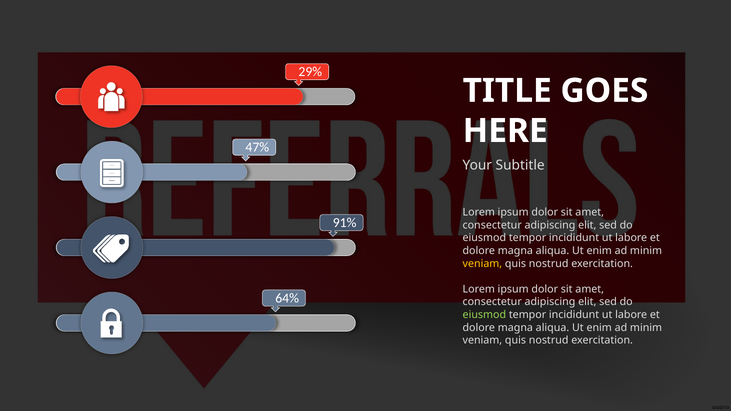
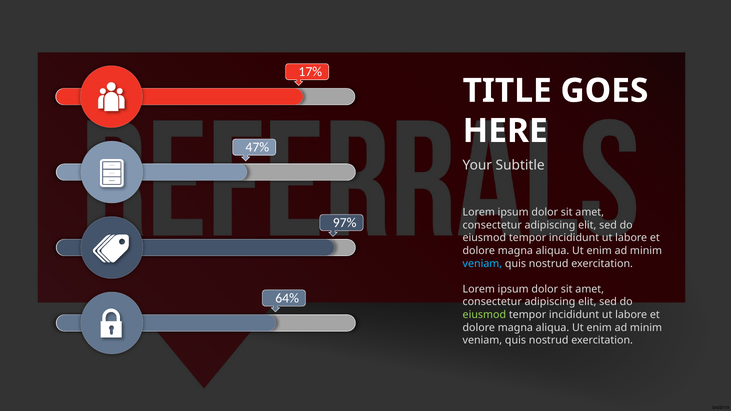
29%: 29% -> 17%
91%: 91% -> 97%
veniam at (482, 264) colour: yellow -> light blue
